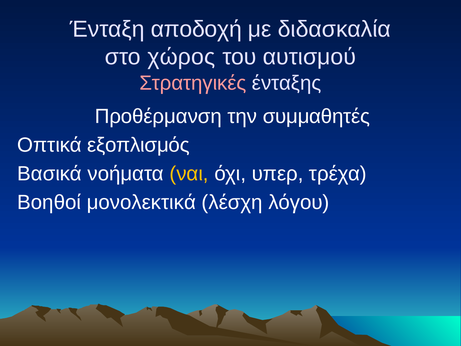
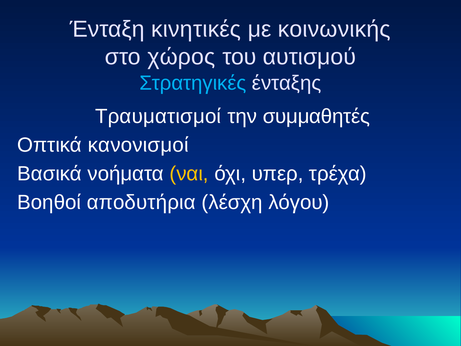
αποδοχή: αποδοχή -> κινητικές
διδασκαλία: διδασκαλία -> κοινωνικής
Στρατηγικές colour: pink -> light blue
Προθέρμανση: Προθέρμανση -> Τραυματισμοί
εξοπλισμός: εξοπλισμός -> κανονισμοί
μονολεκτικά: μονολεκτικά -> αποδυτήρια
